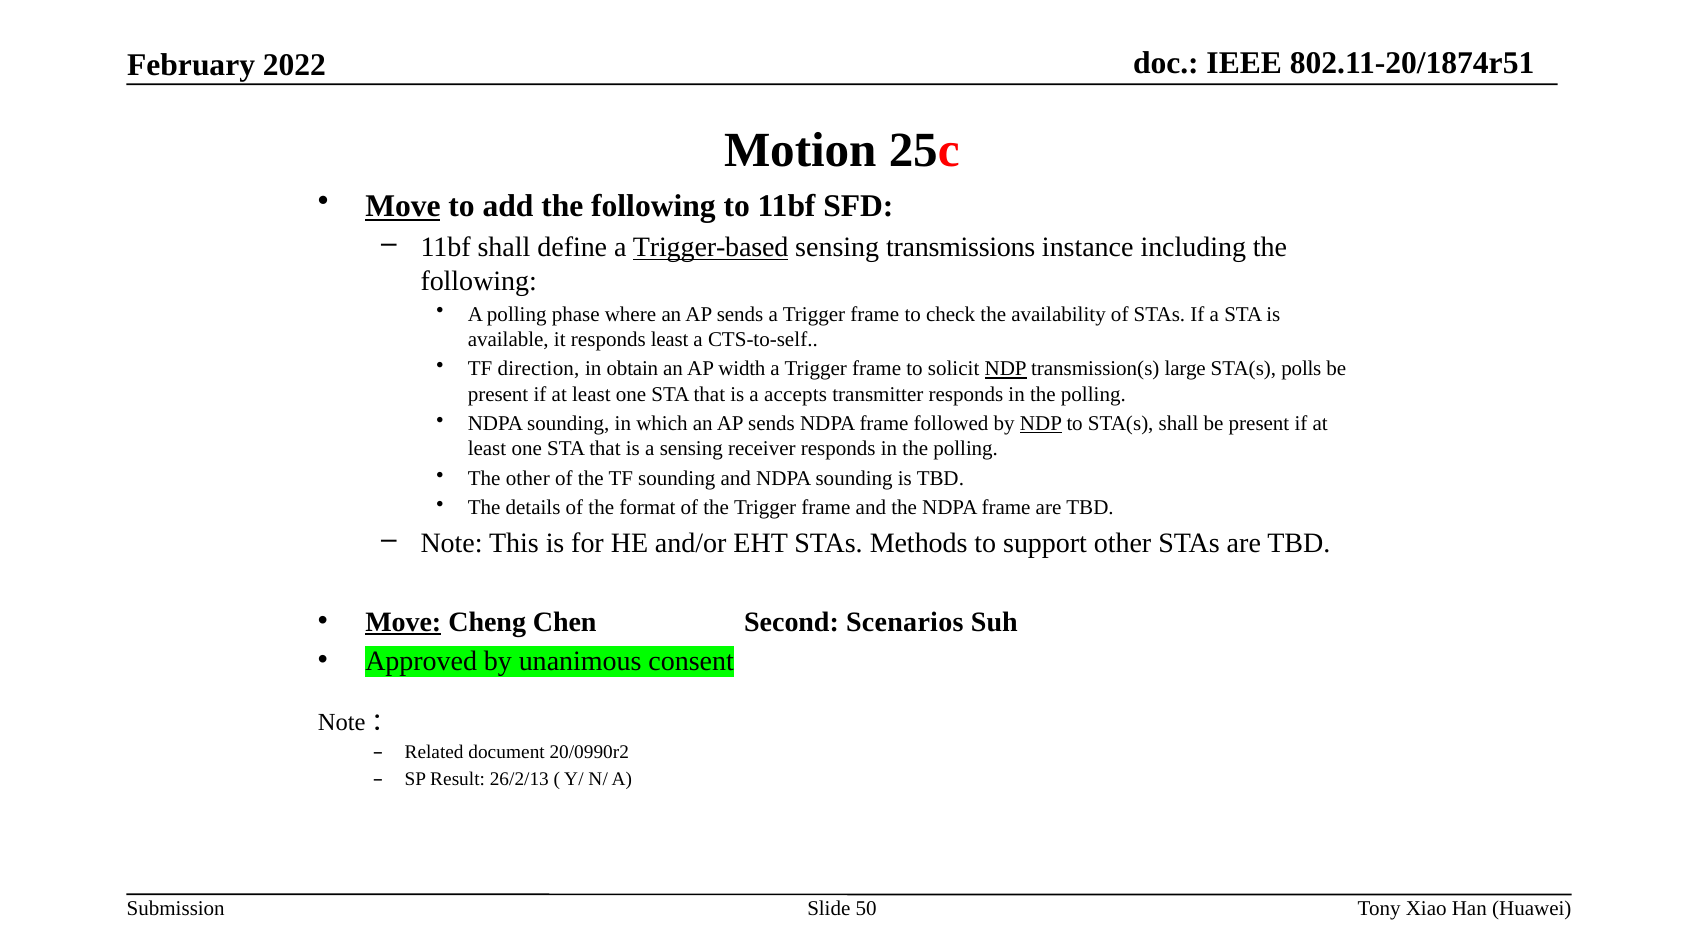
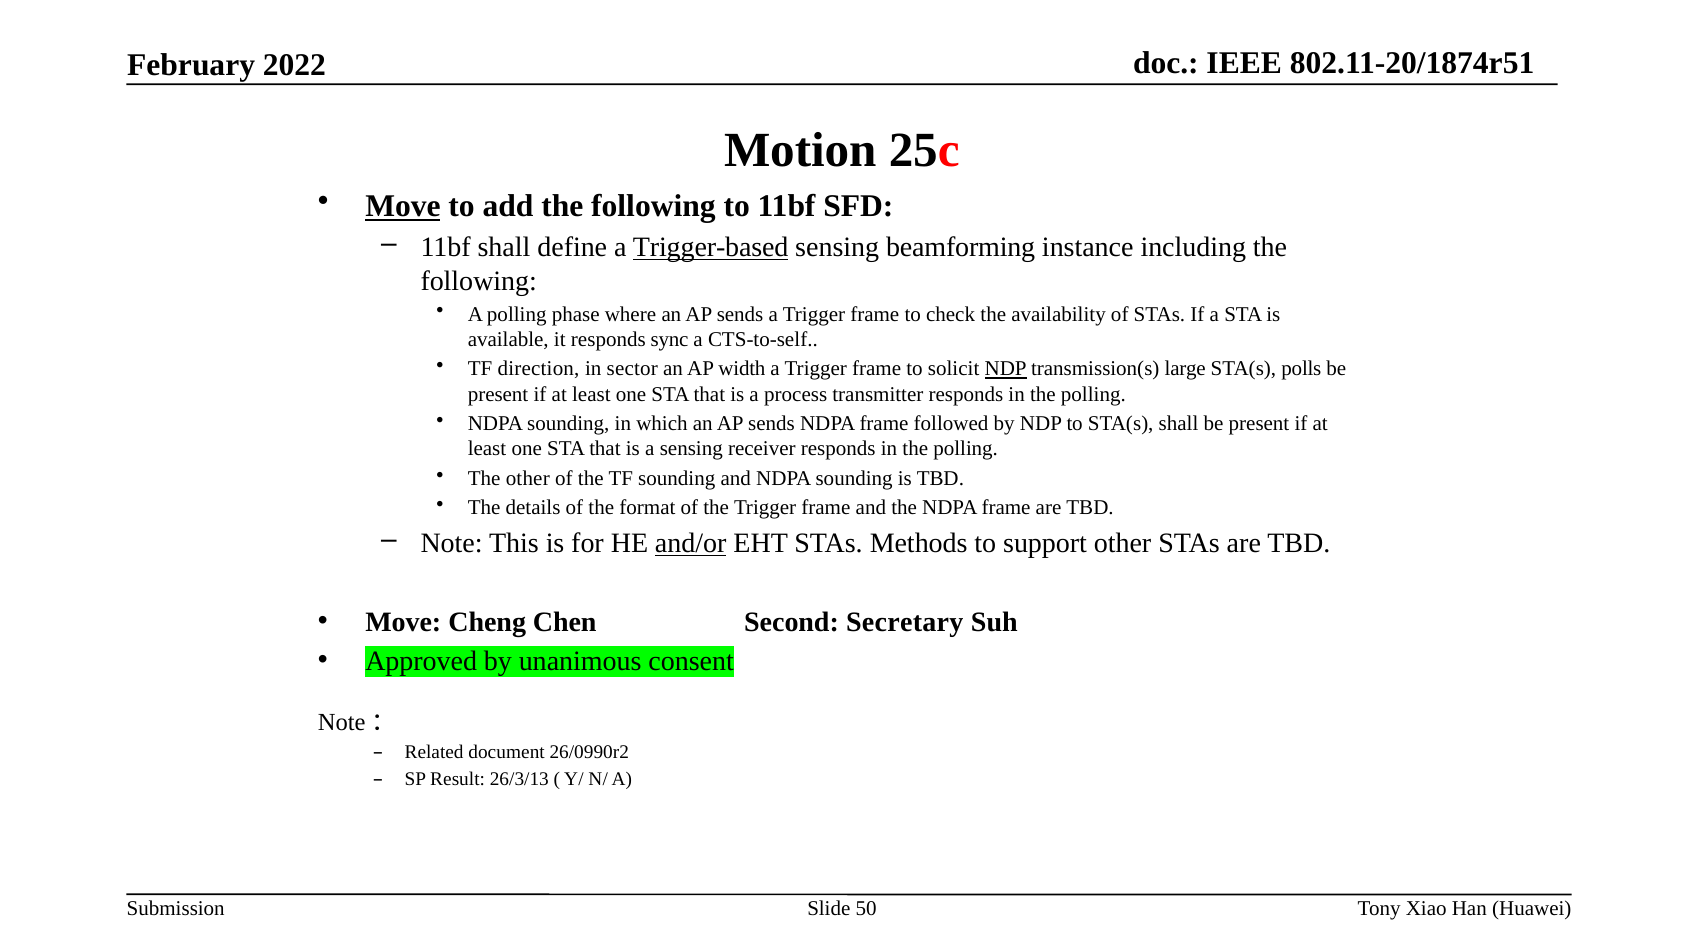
transmissions: transmissions -> beamforming
responds least: least -> sync
obtain: obtain -> sector
accepts: accepts -> process
NDP at (1041, 424) underline: present -> none
and/or underline: none -> present
Move at (403, 622) underline: present -> none
Scenarios: Scenarios -> Secretary
20/0990r2: 20/0990r2 -> 26/0990r2
26/2/13: 26/2/13 -> 26/3/13
